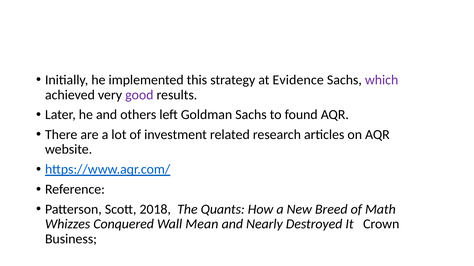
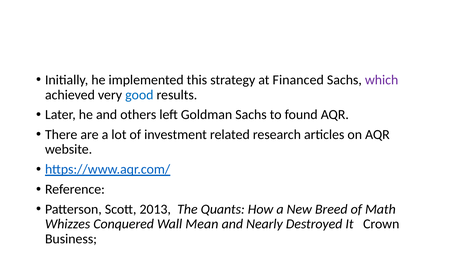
Evidence: Evidence -> Financed
good colour: purple -> blue
2018: 2018 -> 2013
